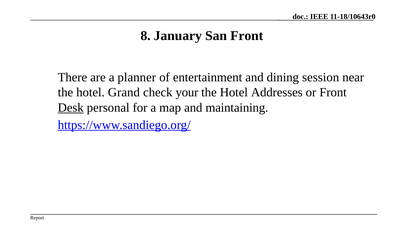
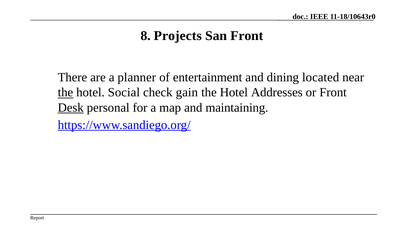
January: January -> Projects
session: session -> located
the at (65, 93) underline: none -> present
Grand: Grand -> Social
your: your -> gain
